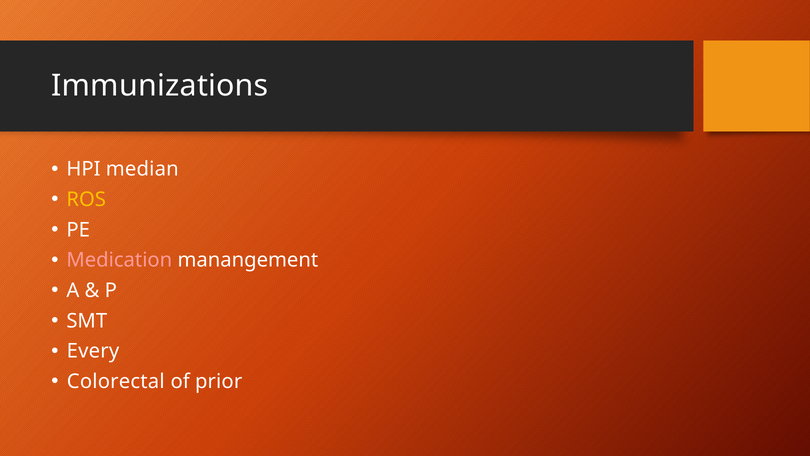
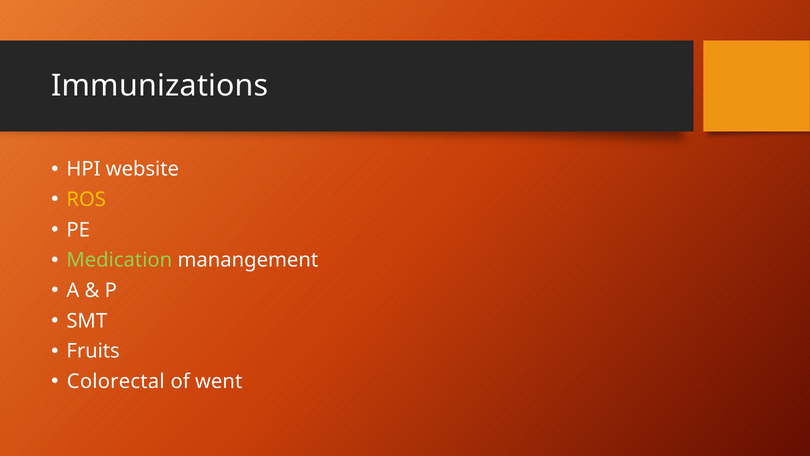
median: median -> website
Medication colour: pink -> light green
Every: Every -> Fruits
prior: prior -> went
